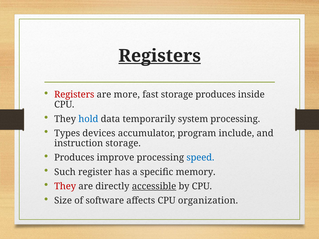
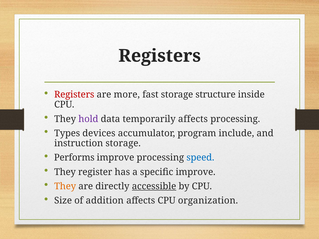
Registers at (160, 56) underline: present -> none
storage produces: produces -> structure
hold colour: blue -> purple
temporarily system: system -> affects
Produces at (74, 158): Produces -> Performs
Such at (65, 172): Such -> They
specific memory: memory -> improve
They at (65, 187) colour: red -> orange
software: software -> addition
